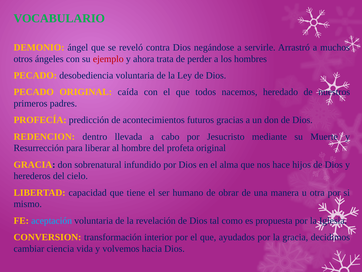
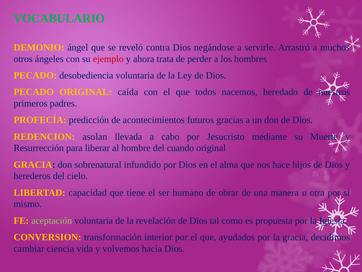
dentro: dentro -> asolan
profeta: profeta -> cuando
aceptación colour: light blue -> light green
